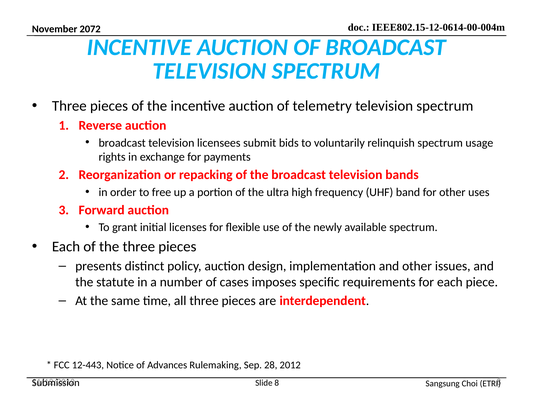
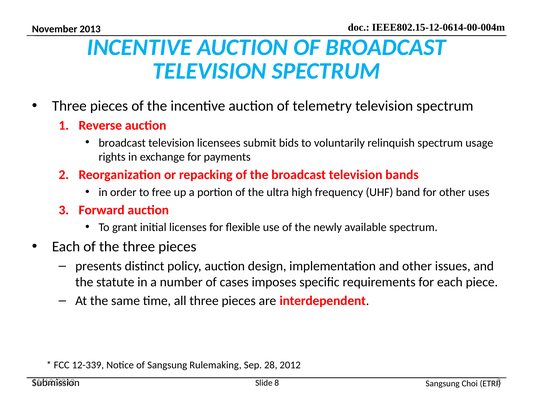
2072: 2072 -> 2013
12-443: 12-443 -> 12-339
of Advances: Advances -> Sangsung
